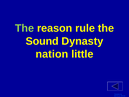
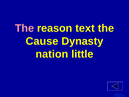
The at (24, 28) colour: light green -> pink
rule: rule -> text
Sound: Sound -> Cause
